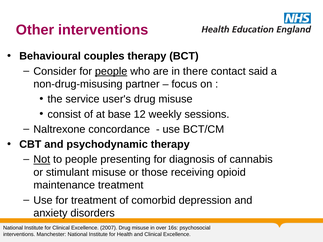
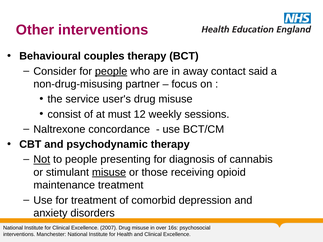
there: there -> away
base: base -> must
misuse at (109, 172) underline: none -> present
